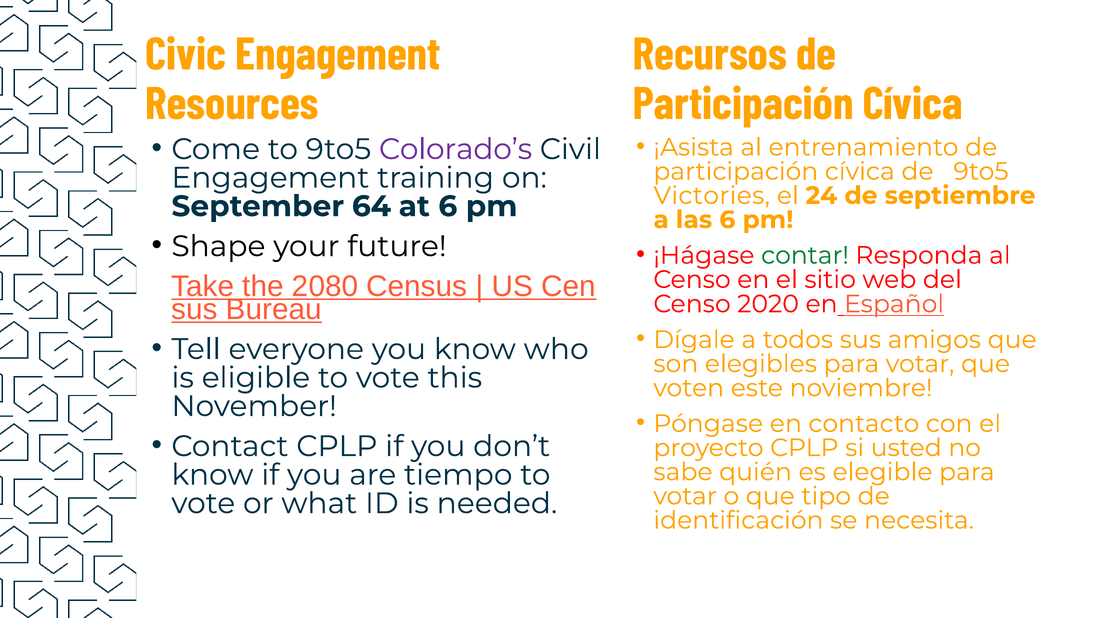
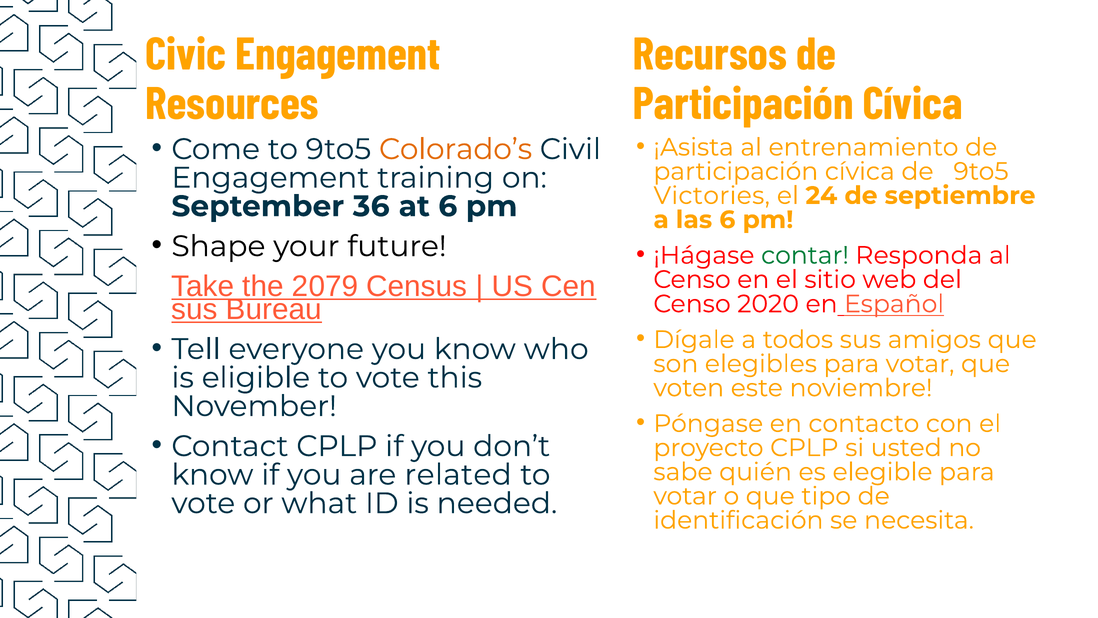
Colorado’s colour: purple -> orange
64: 64 -> 36
2080: 2080 -> 2079
tiempo: tiempo -> related
